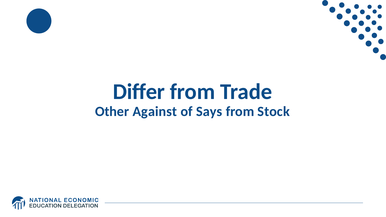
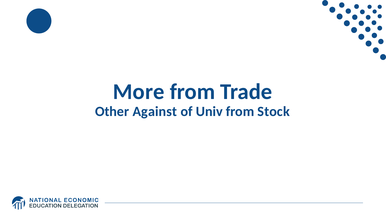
Differ: Differ -> More
Says: Says -> Univ
